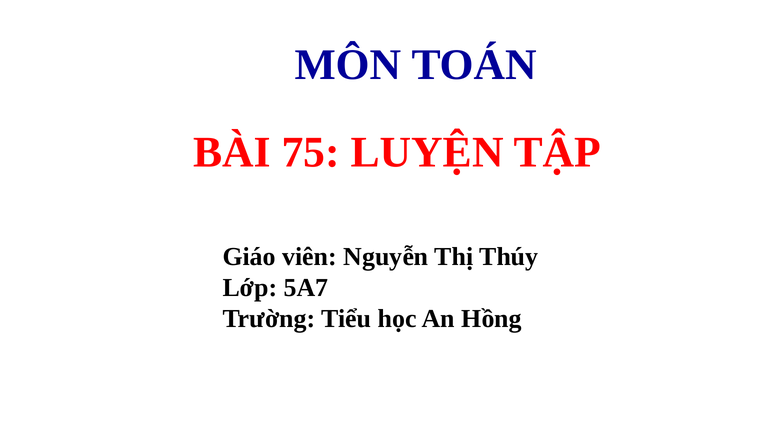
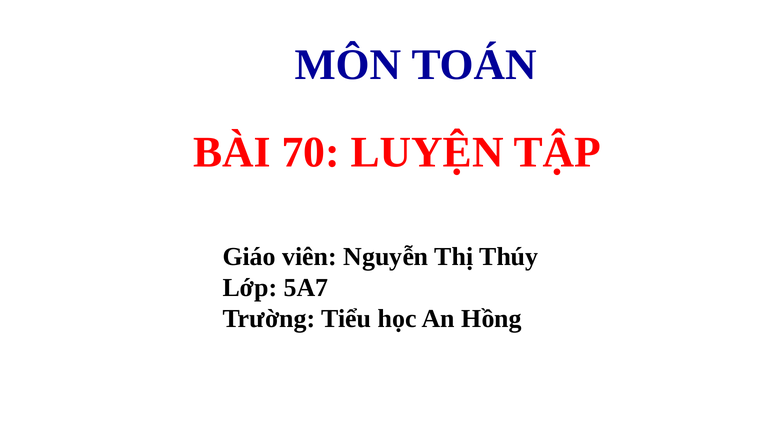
75: 75 -> 70
